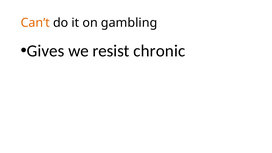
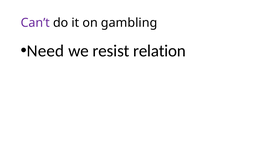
Can’t colour: orange -> purple
Gives: Gives -> Need
chronic: chronic -> relation
